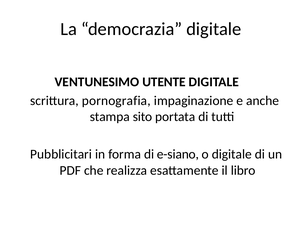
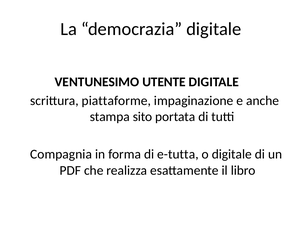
pornografia: pornografia -> piattaforme
Pubblicitari: Pubblicitari -> Compagnia
e-siano: e-siano -> e-tutta
